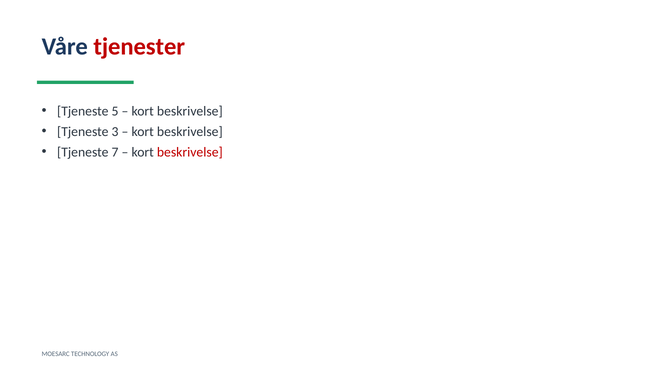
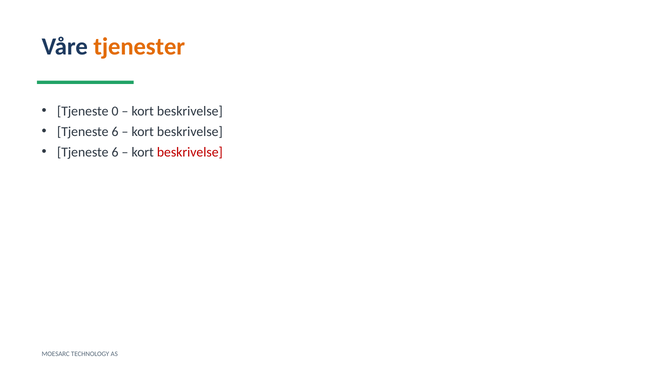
tjenester colour: red -> orange
5: 5 -> 0
3 at (115, 132): 3 -> 6
7 at (115, 152): 7 -> 6
